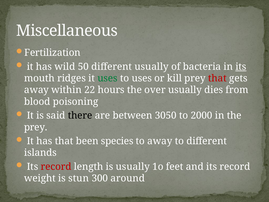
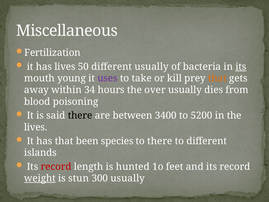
has wild: wild -> lives
ridges: ridges -> young
uses at (107, 78) colour: green -> purple
to uses: uses -> take
that at (217, 78) colour: red -> orange
22: 22 -> 34
3050: 3050 -> 3400
2000: 2000 -> 5200
prey at (36, 127): prey -> lives
to away: away -> there
is usually: usually -> hunted
weight underline: none -> present
300 around: around -> usually
